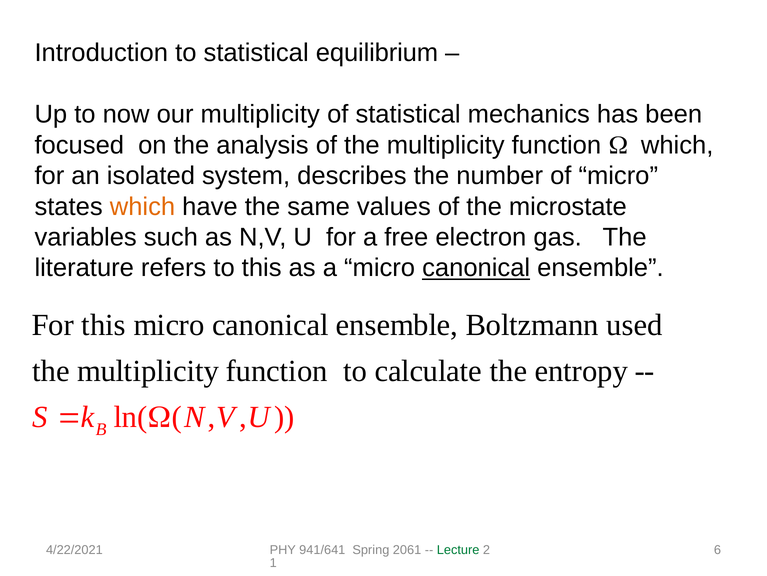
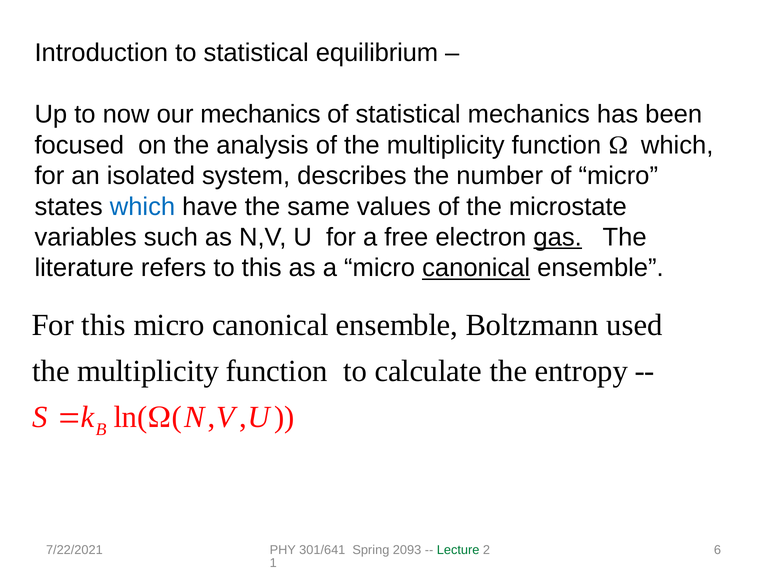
our multiplicity: multiplicity -> mechanics
which at (142, 206) colour: orange -> blue
gas underline: none -> present
4/22/2021: 4/22/2021 -> 7/22/2021
941/641: 941/641 -> 301/641
2061: 2061 -> 2093
